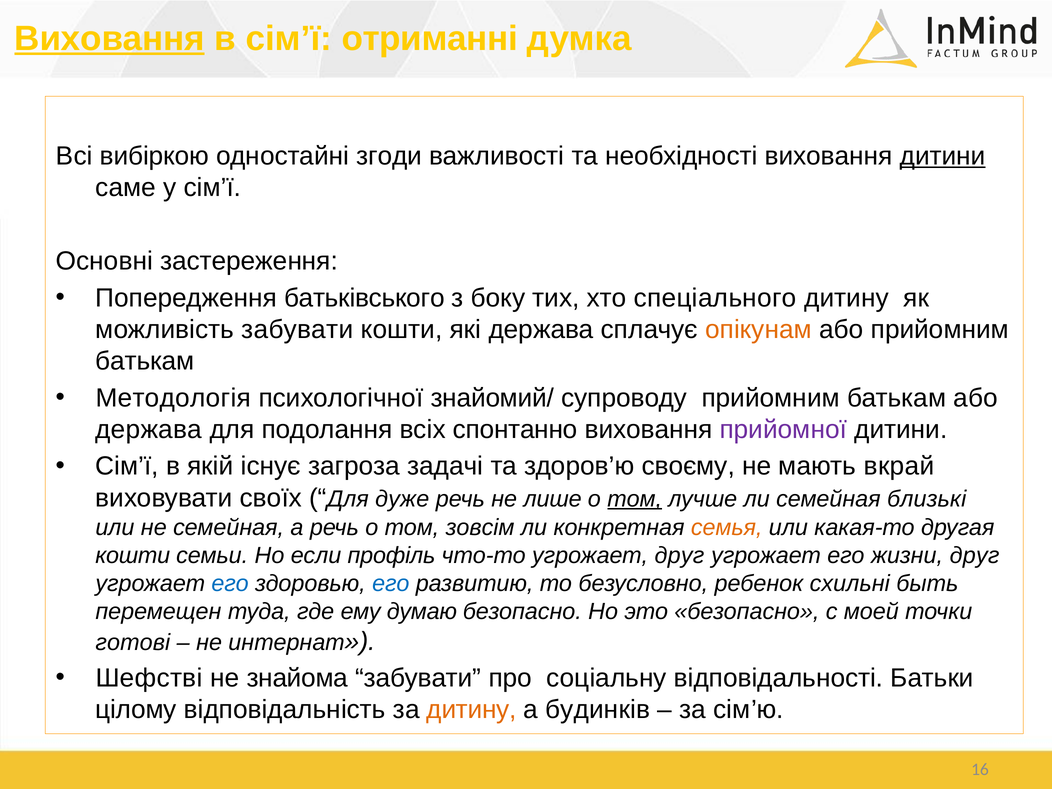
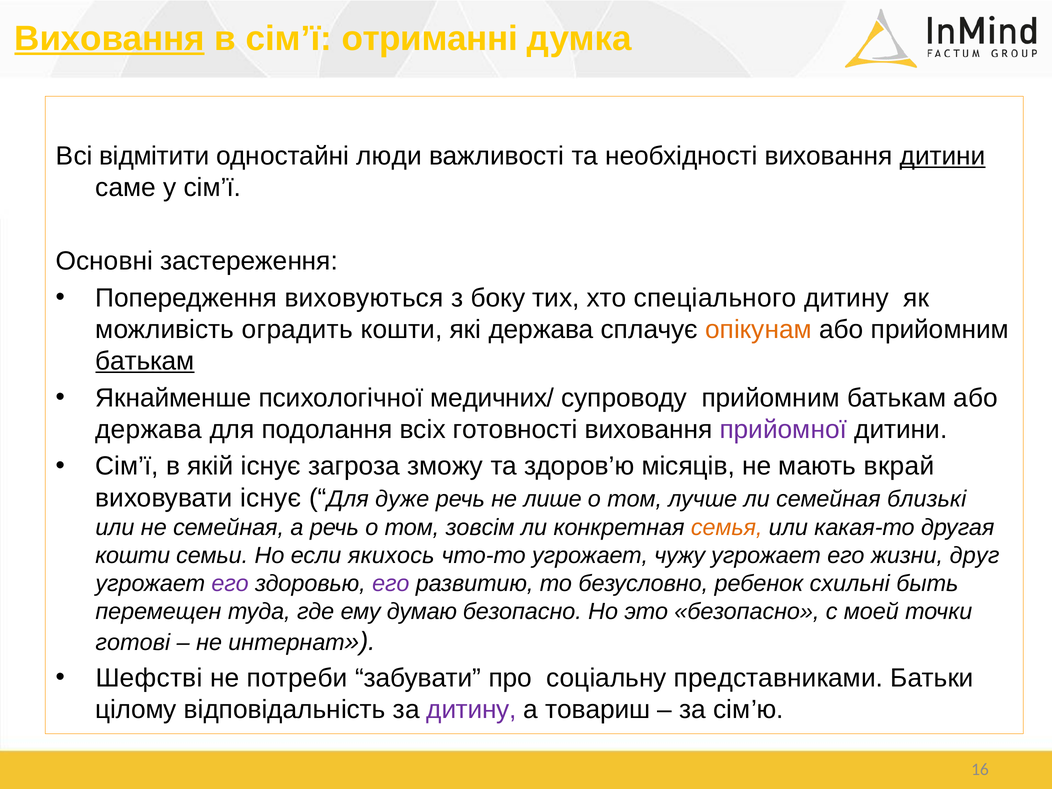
вибіркою: вибіркою -> відмітити
згоди: згоди -> люди
батьківського: батьківського -> виховуються
можливість забувати: забувати -> оградить
батькам at (145, 361) underline: none -> present
Методологія: Методологія -> Якнайменше
знайомий/: знайомий/ -> медичних/
спонтанно: спонтанно -> готовності
задачі: задачі -> зможу
своєму: своєму -> місяців
виховувати своїх: своїх -> існує
том at (635, 499) underline: present -> none
профіль: профіль -> якихось
угрожает друг: друг -> чужу
его at (230, 583) colour: blue -> purple
его at (391, 583) colour: blue -> purple
знайома: знайома -> потреби
відповідальності: відповідальності -> представниками
дитину at (472, 710) colour: orange -> purple
будинків: будинків -> товариш
